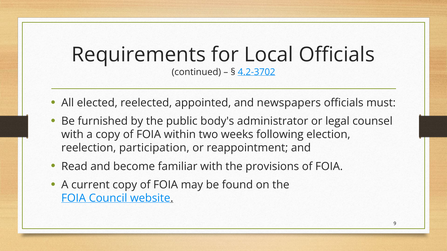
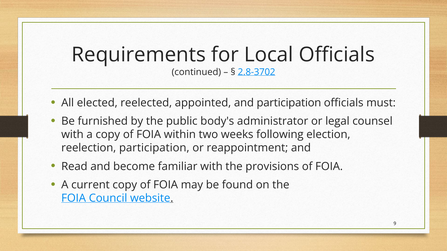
4.2-3702: 4.2-3702 -> 2.8-3702
and newspapers: newspapers -> participation
